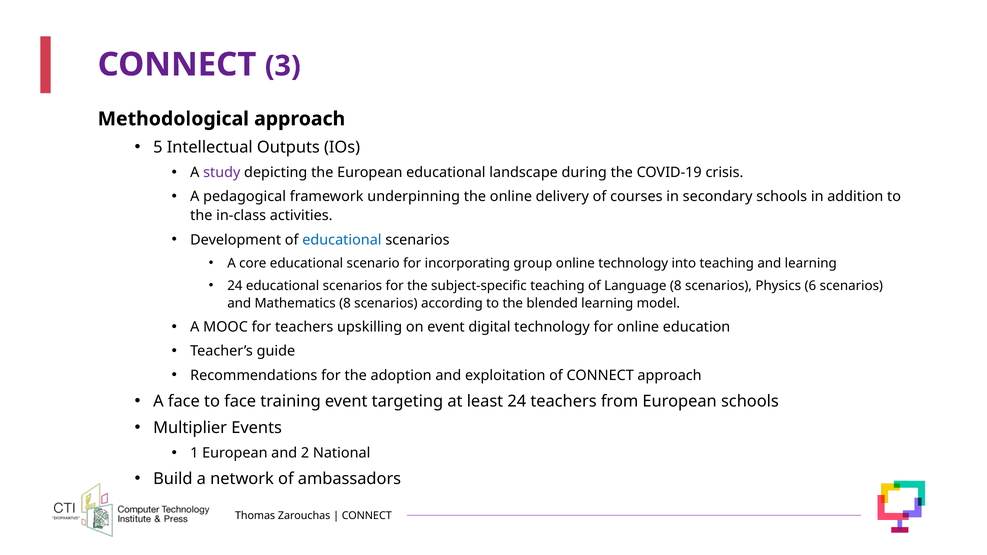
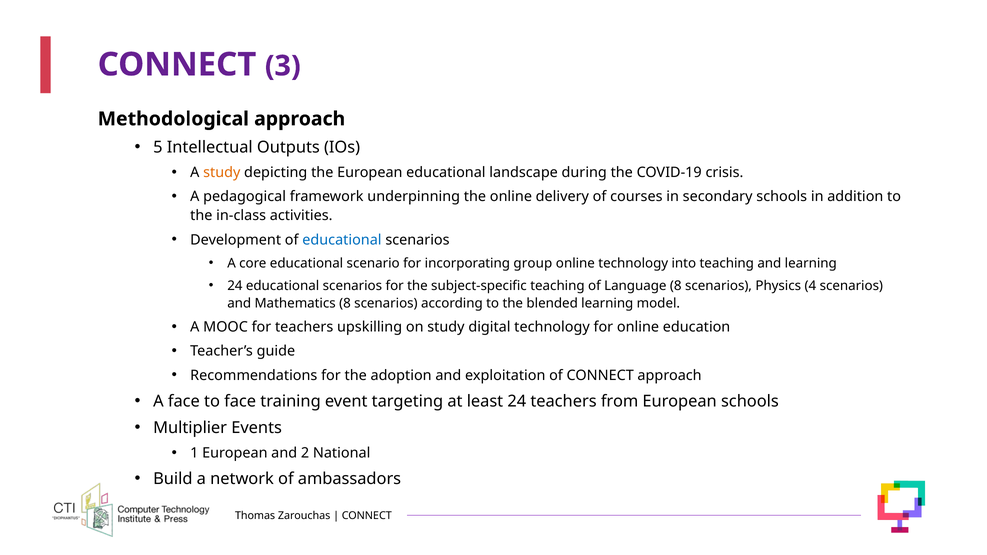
study at (222, 173) colour: purple -> orange
6: 6 -> 4
on event: event -> study
